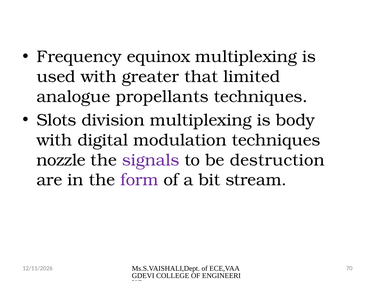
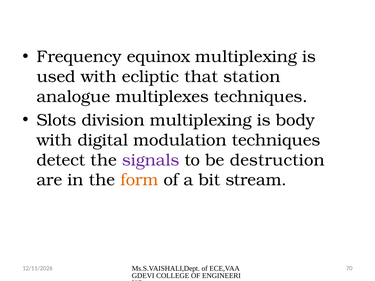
greater: greater -> ecliptic
limited: limited -> station
propellants: propellants -> multiplexes
nozzle: nozzle -> detect
form colour: purple -> orange
